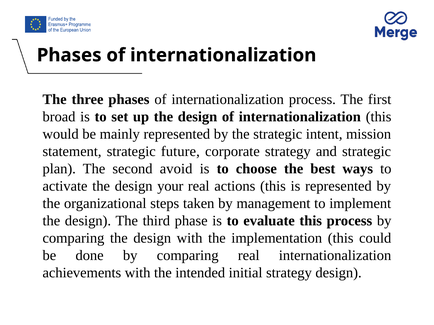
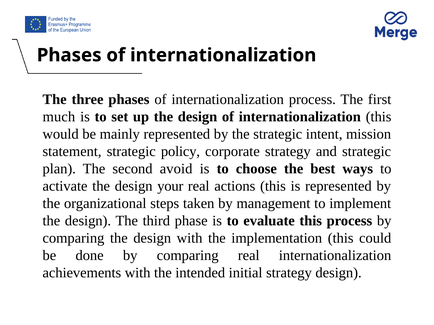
broad: broad -> much
future: future -> policy
